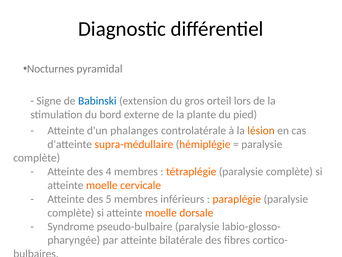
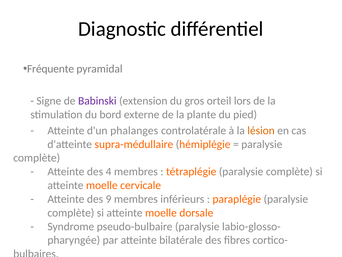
Nocturnes: Nocturnes -> Fréquente
Babinski colour: blue -> purple
5: 5 -> 9
